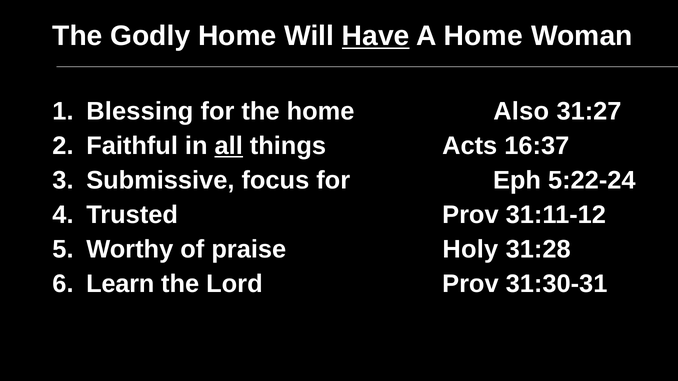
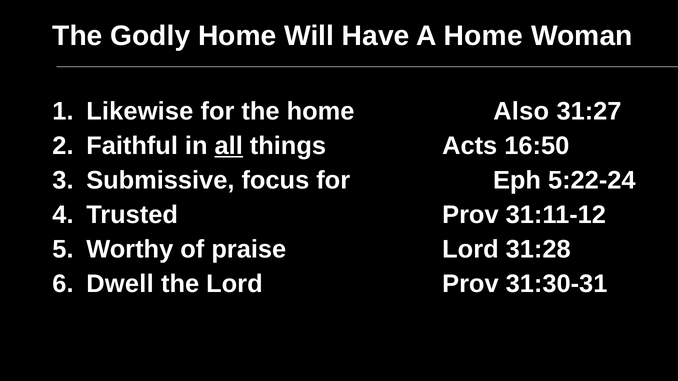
Have underline: present -> none
Blessing: Blessing -> Likewise
16:37: 16:37 -> 16:50
praise Holy: Holy -> Lord
Learn: Learn -> Dwell
